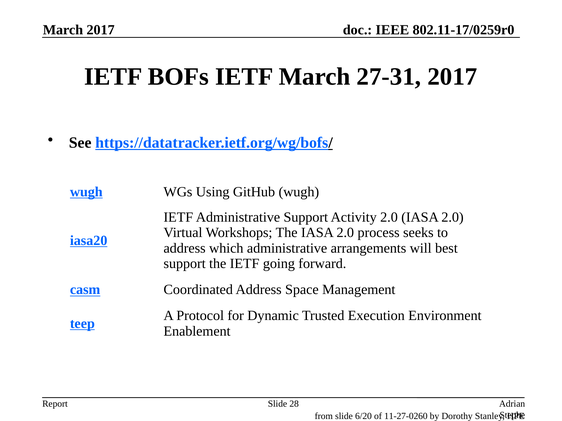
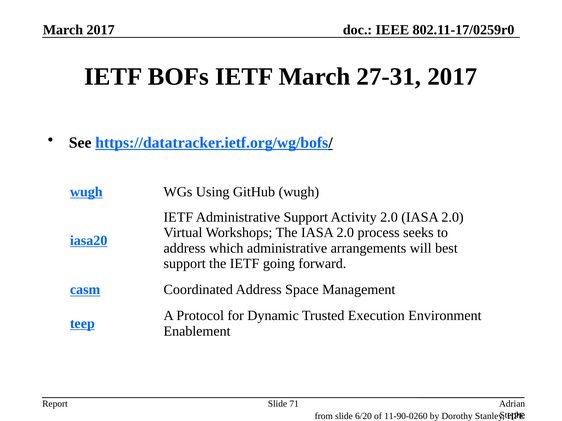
28: 28 -> 71
11-27-0260: 11-27-0260 -> 11-90-0260
